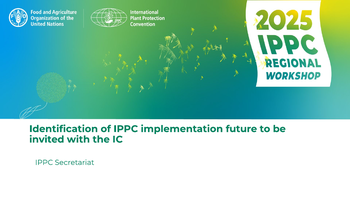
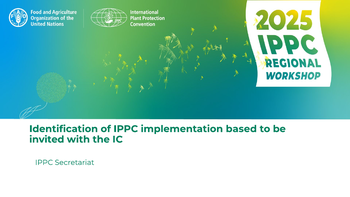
future: future -> based
